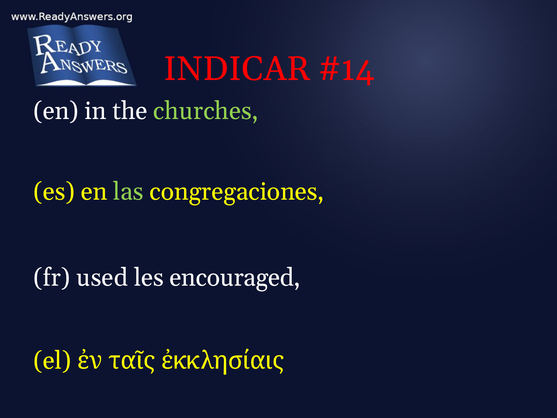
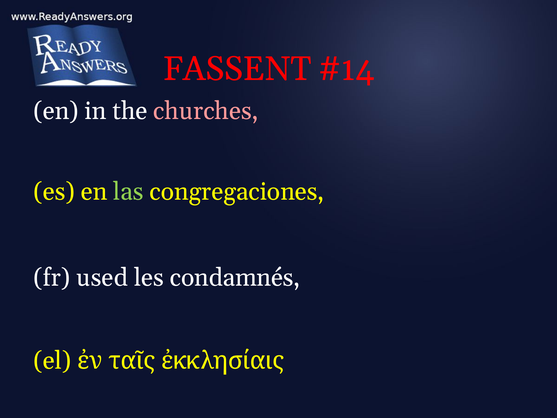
INDICAR: INDICAR -> FASSENT
churches colour: light green -> pink
encouraged: encouraged -> condamnés
